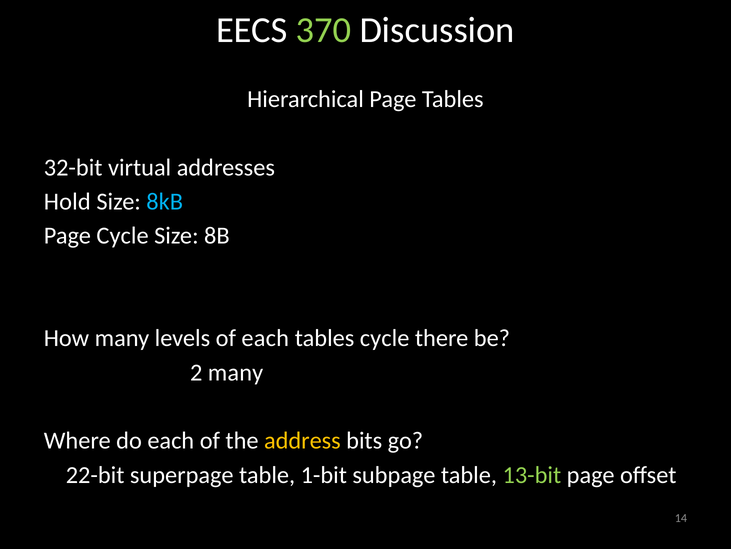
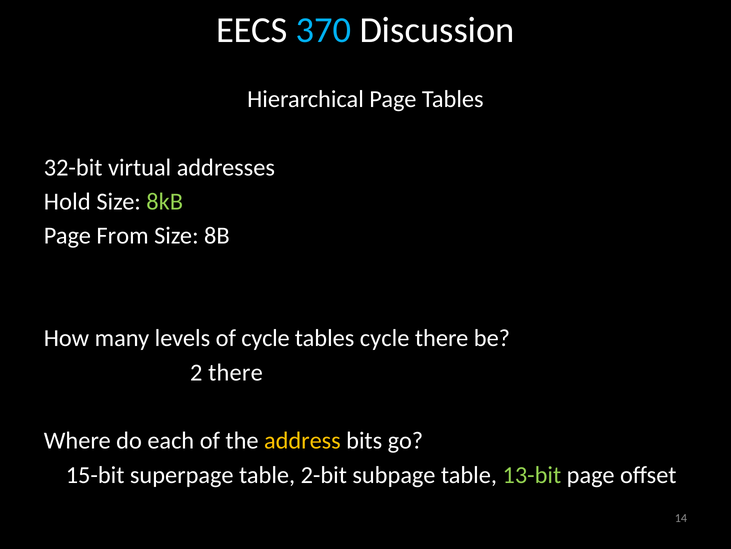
370 colour: light green -> light blue
8kB colour: light blue -> light green
Page Cycle: Cycle -> From
of each: each -> cycle
2 many: many -> there
22-bit: 22-bit -> 15-bit
1-bit: 1-bit -> 2-bit
